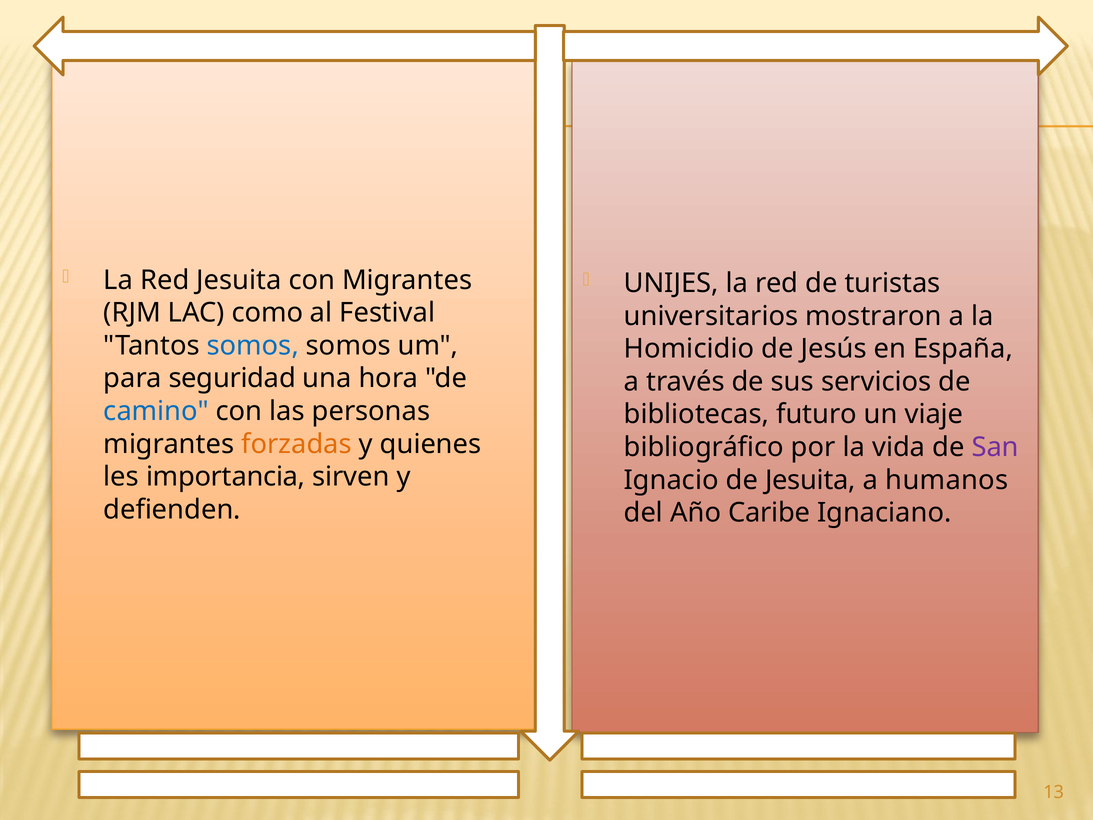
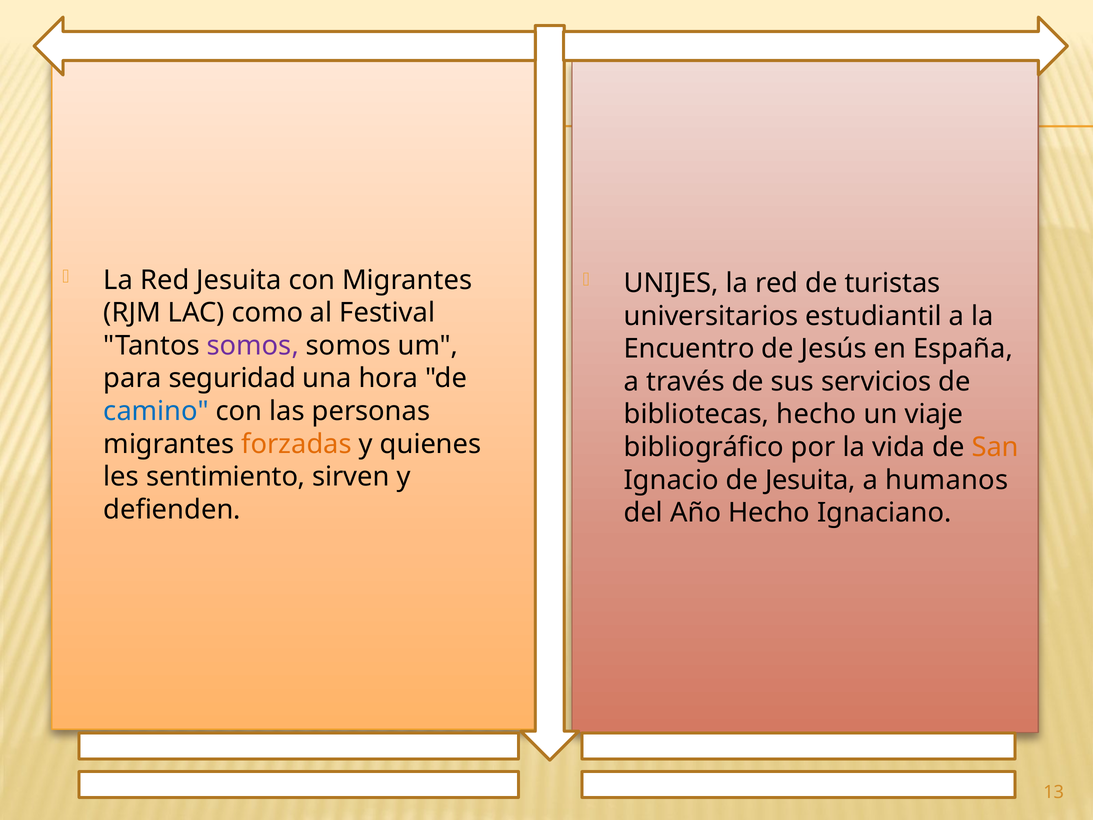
mostraron: mostraron -> estudiantil
somos at (253, 345) colour: blue -> purple
Homicidio: Homicidio -> Encuentro
bibliotecas futuro: futuro -> hecho
San colour: purple -> orange
importancia: importancia -> sentimiento
Año Caribe: Caribe -> Hecho
